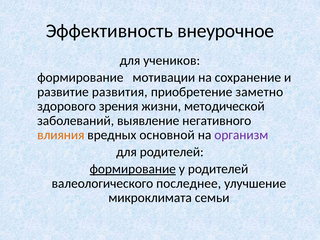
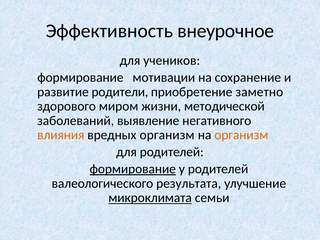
развития: развития -> родители
зрения: зрения -> миром
вредных основной: основной -> организм
организм at (241, 135) colour: purple -> orange
последнее: последнее -> результата
микроклимата underline: none -> present
